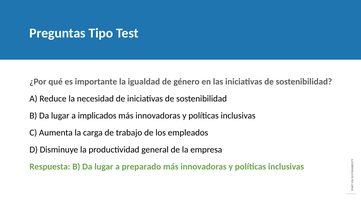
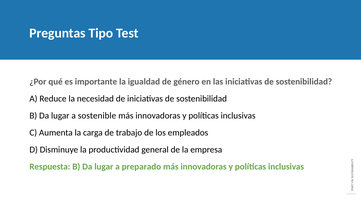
implicados: implicados -> sostenible
